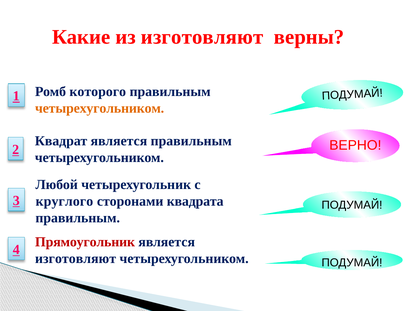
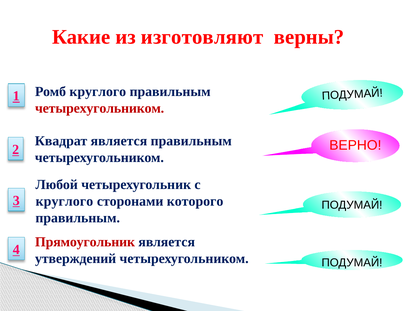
Ромб которого: которого -> круглого
четырехугольником at (100, 108) colour: orange -> red
квадрата: квадрата -> которого
изготовляют at (76, 258): изготовляют -> утверждений
